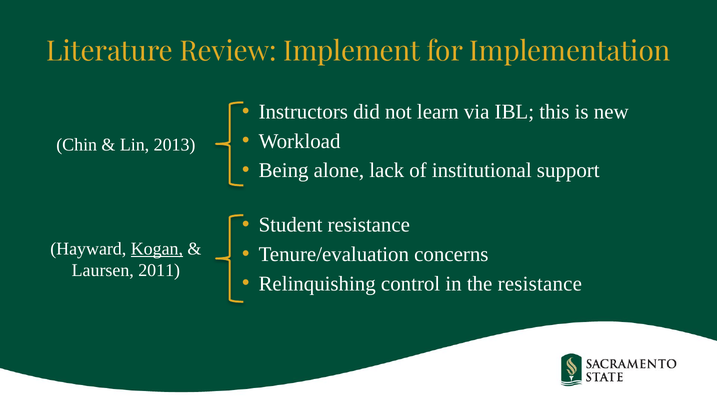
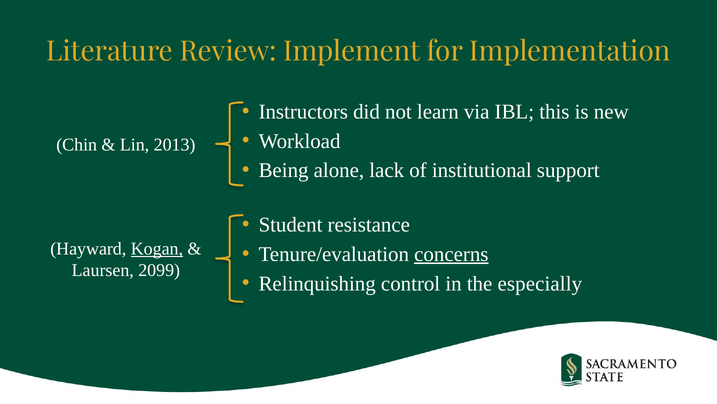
concerns underline: none -> present
2011: 2011 -> 2099
the resistance: resistance -> especially
